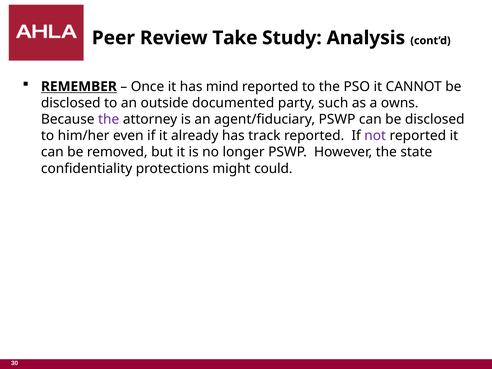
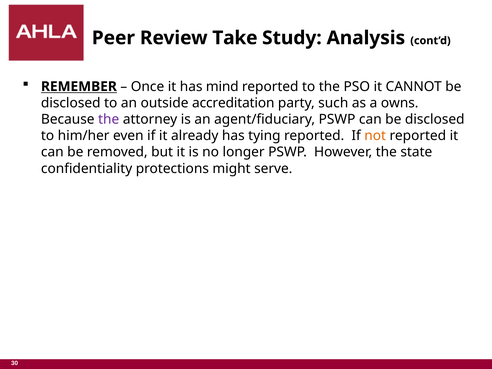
documented: documented -> accreditation
track: track -> tying
not colour: purple -> orange
could: could -> serve
